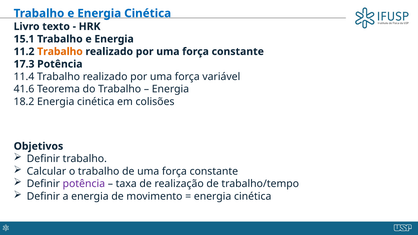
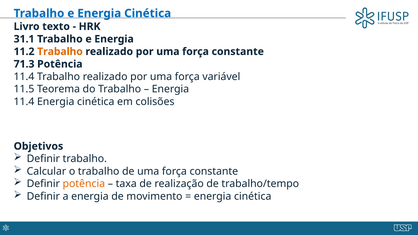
15.1: 15.1 -> 31.1
17.3: 17.3 -> 71.3
41.6: 41.6 -> 11.5
18.2 at (24, 102): 18.2 -> 11.4
potência at (84, 184) colour: purple -> orange
